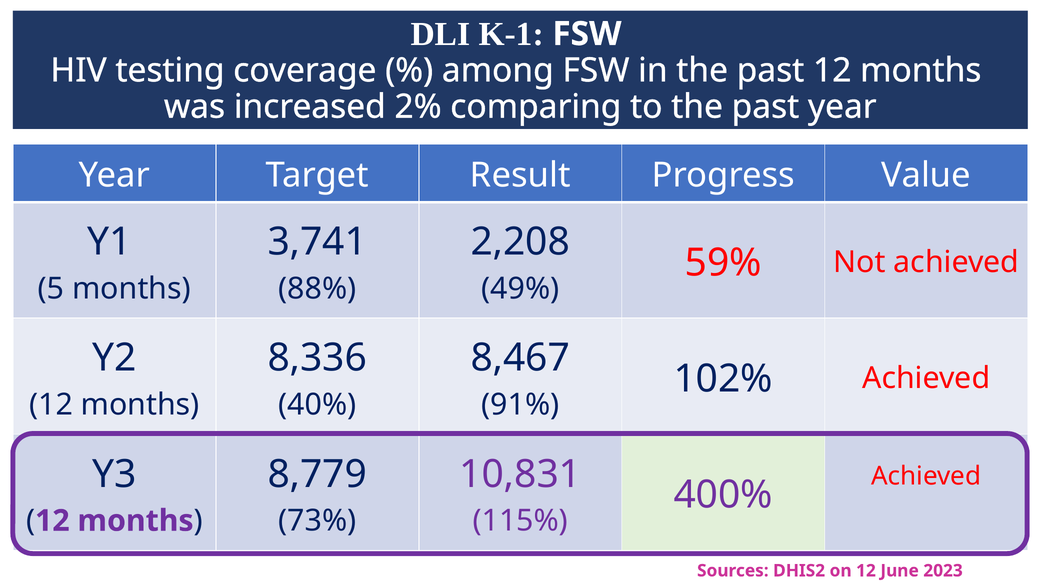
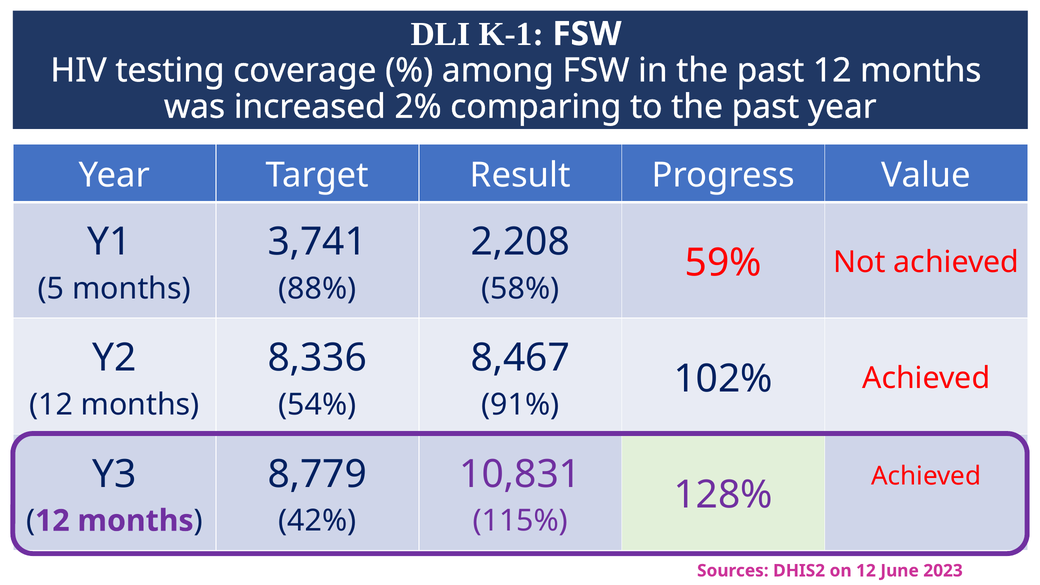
49%: 49% -> 58%
40%: 40% -> 54%
400%: 400% -> 128%
73%: 73% -> 42%
